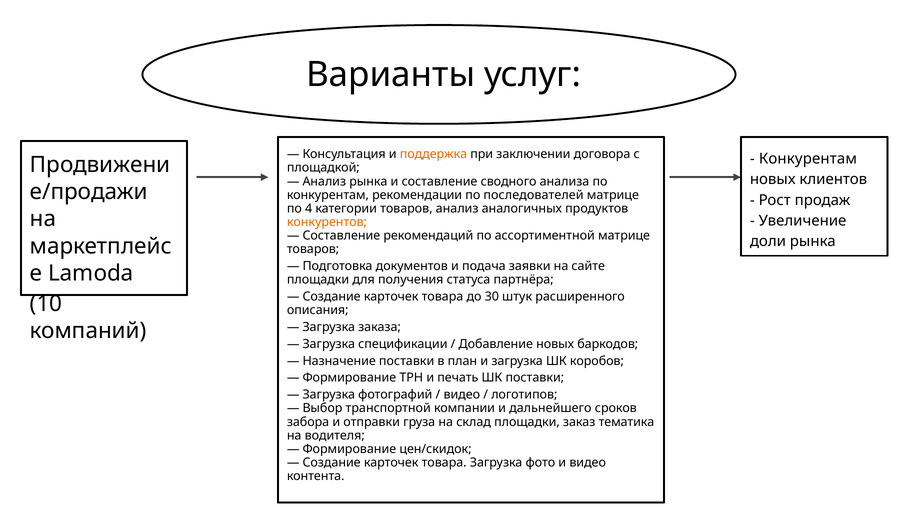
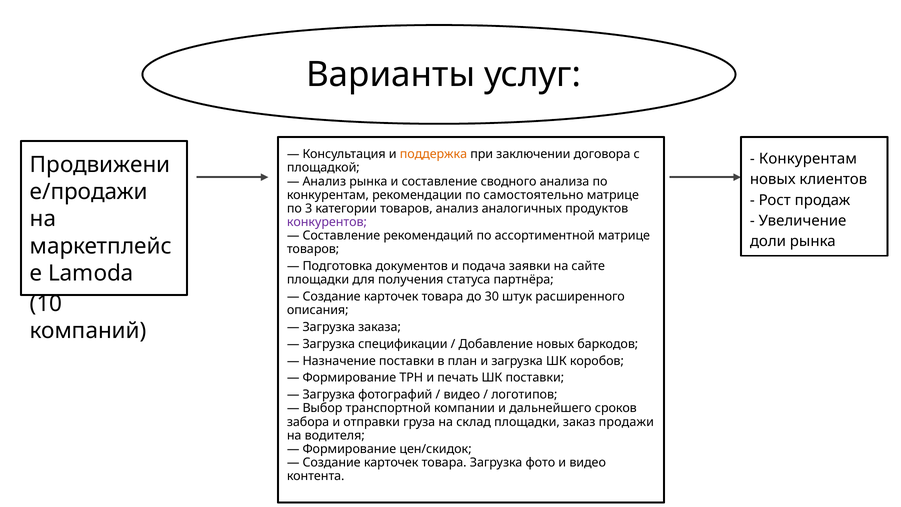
последователей: последователей -> самостоятельно
4: 4 -> 3
конкурентов colour: orange -> purple
тематика: тематика -> продажи
